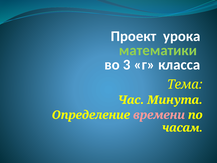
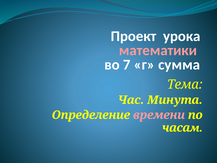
математики colour: light green -> pink
3: 3 -> 7
класса: класса -> сумма
